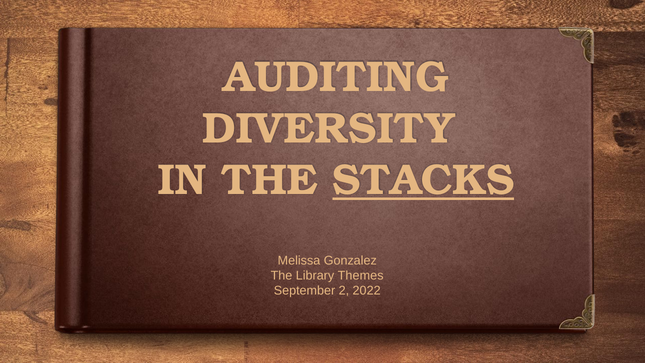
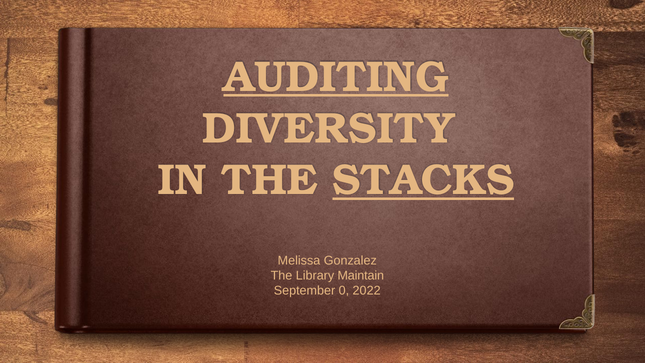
AUDITING underline: none -> present
Themes: Themes -> Maintain
2: 2 -> 0
